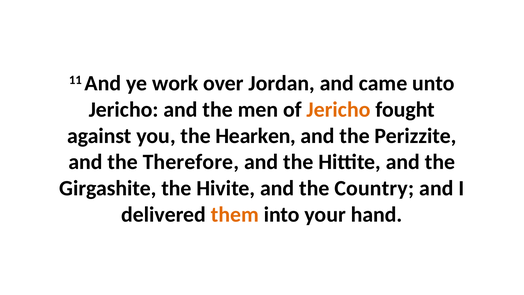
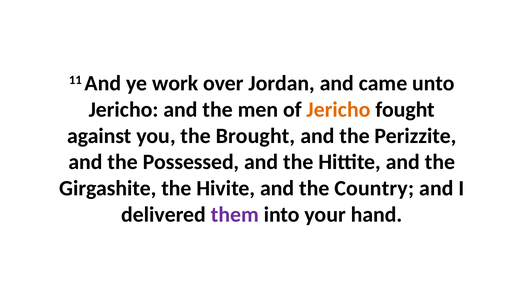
Hearken: Hearken -> Brought
Therefore: Therefore -> Possessed
them colour: orange -> purple
